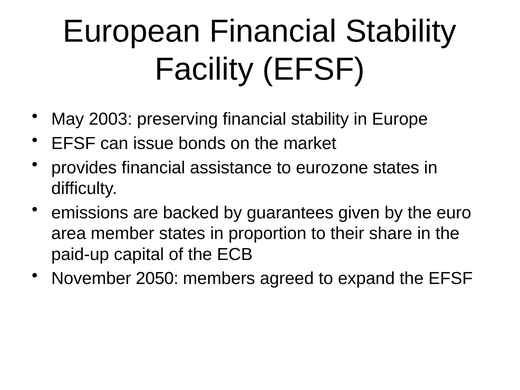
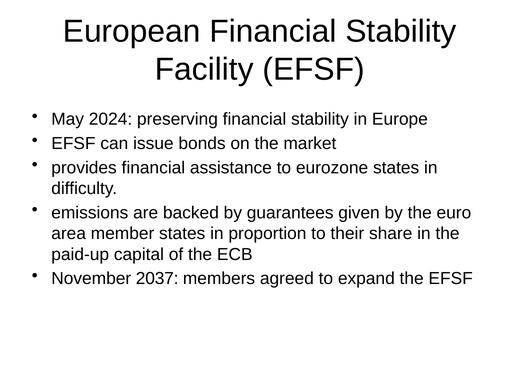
2003: 2003 -> 2024
2050: 2050 -> 2037
